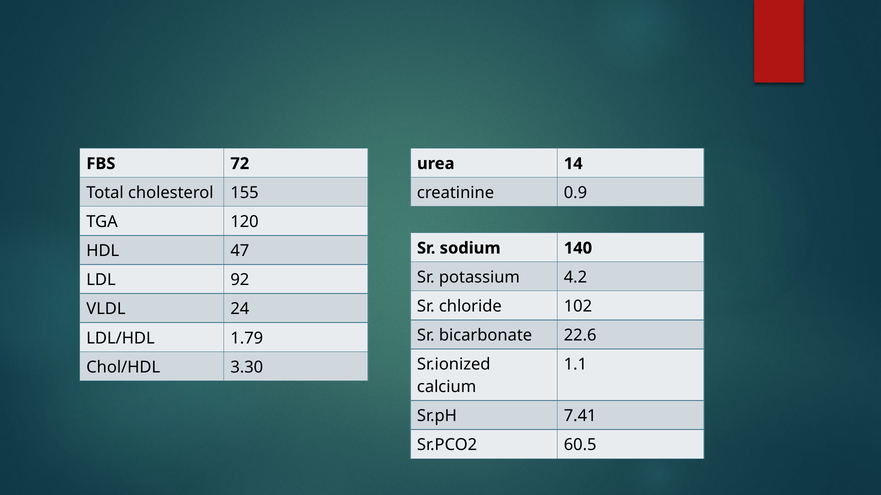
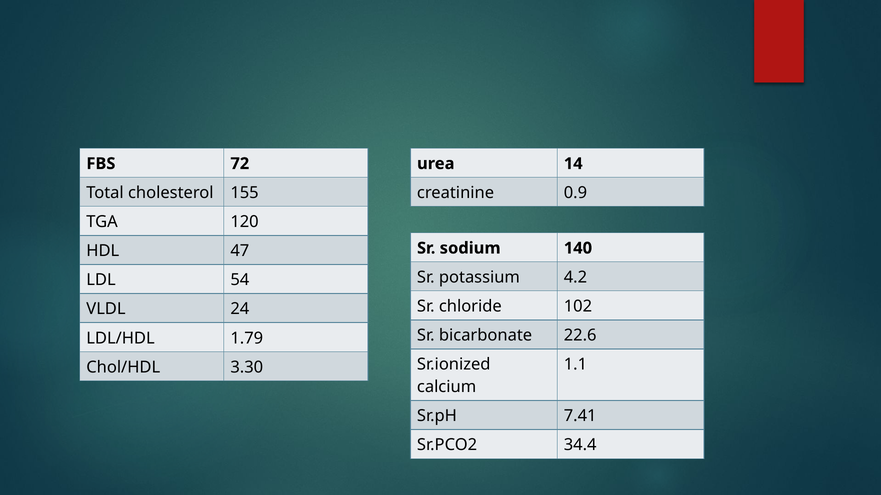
92: 92 -> 54
60.5: 60.5 -> 34.4
